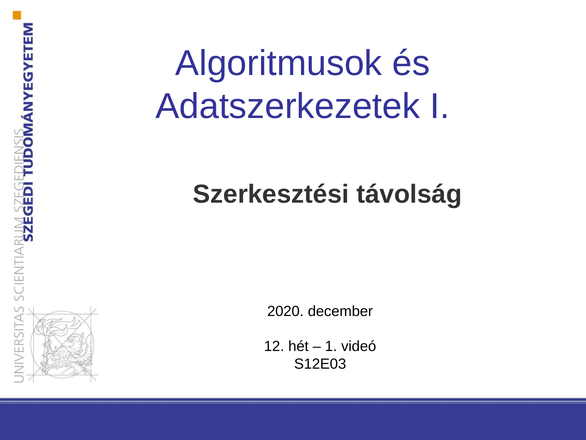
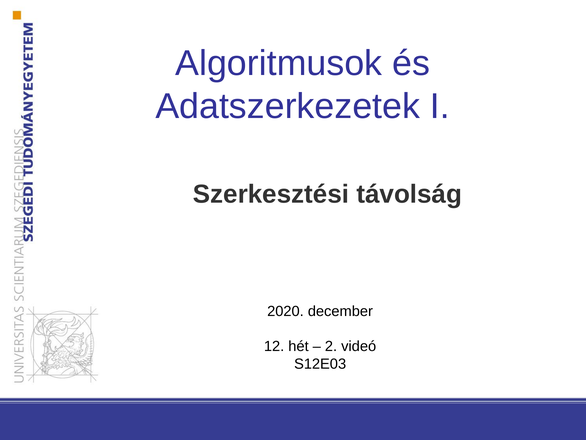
1: 1 -> 2
